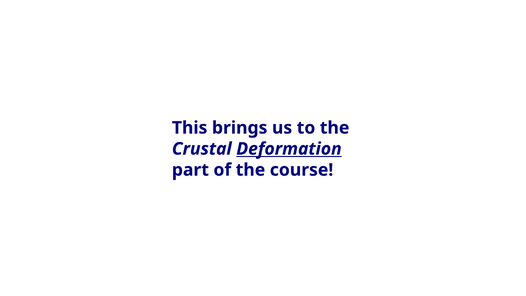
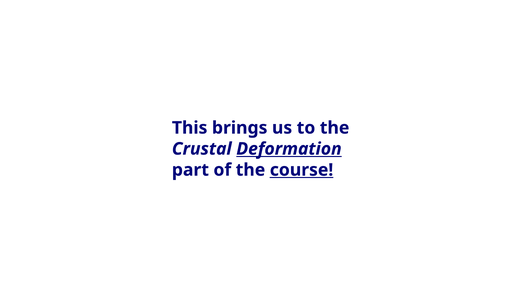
course underline: none -> present
